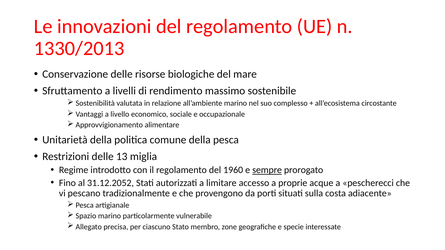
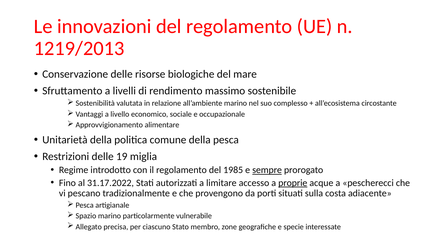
1330/2013: 1330/2013 -> 1219/2013
13: 13 -> 19
1960: 1960 -> 1985
31.12.2052: 31.12.2052 -> 31.17.2022
proprie underline: none -> present
